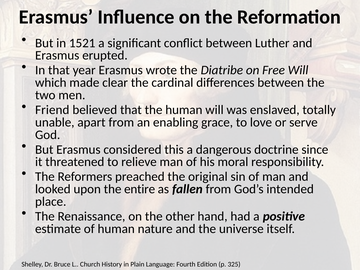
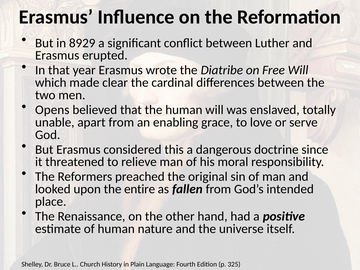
1521: 1521 -> 8929
Friend: Friend -> Opens
